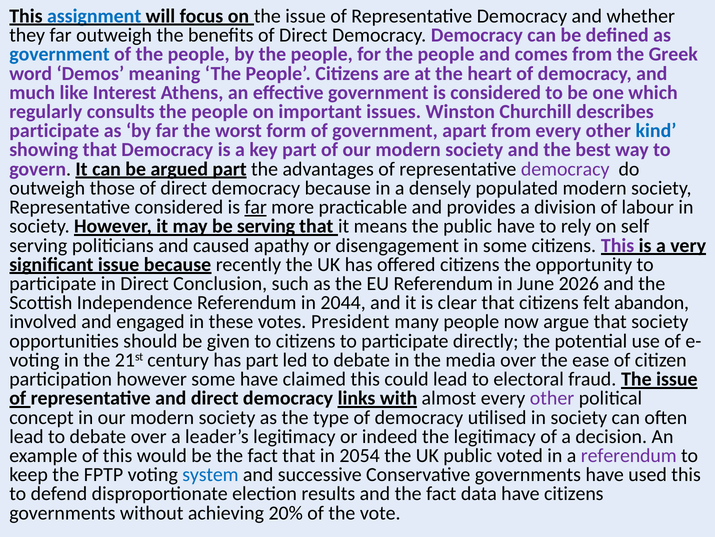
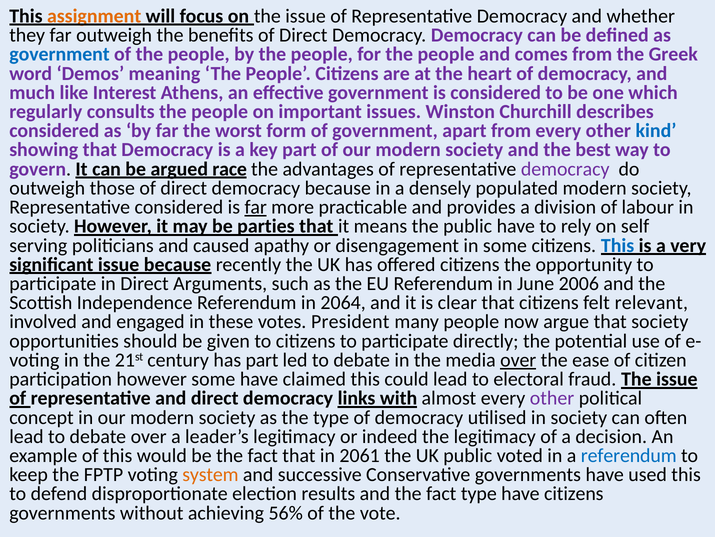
assignment colour: blue -> orange
participate at (54, 131): participate -> considered
argued part: part -> race
be serving: serving -> parties
This at (618, 245) colour: purple -> blue
Conclusion: Conclusion -> Arguments
2026: 2026 -> 2006
2044: 2044 -> 2064
abandon: abandon -> relevant
over at (518, 360) underline: none -> present
2054: 2054 -> 2061
referendum at (629, 455) colour: purple -> blue
system colour: blue -> orange
fact data: data -> type
20%: 20% -> 56%
